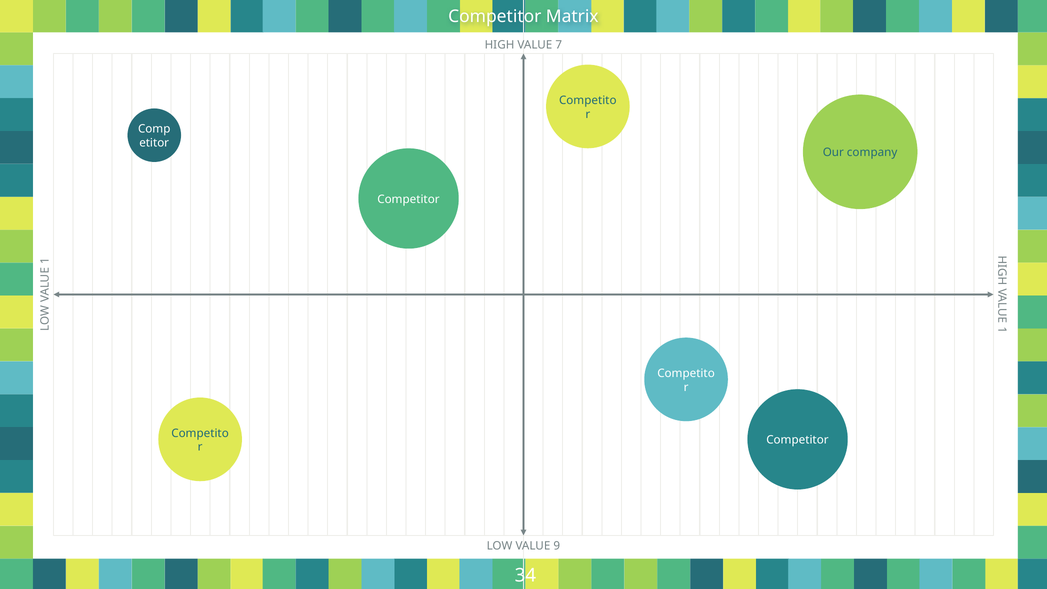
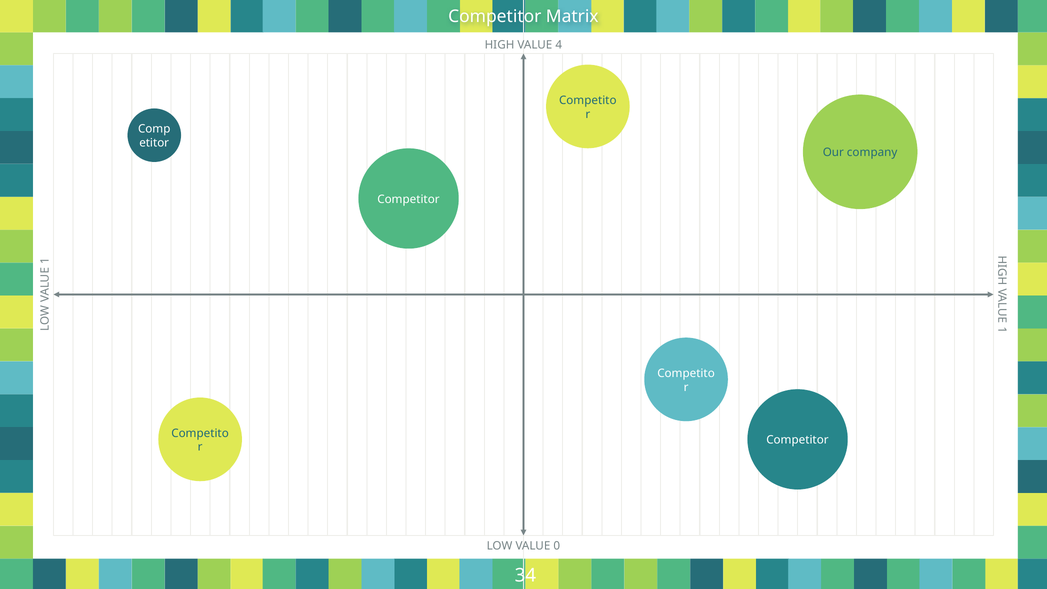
7: 7 -> 4
9: 9 -> 0
